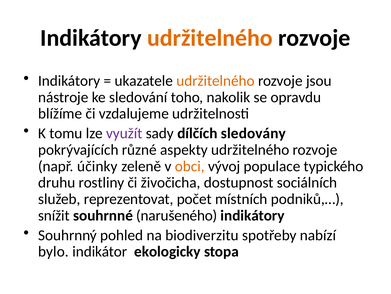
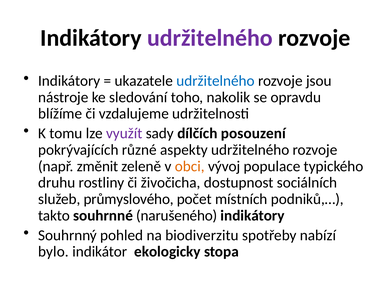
udržitelného at (210, 38) colour: orange -> purple
udržitelného at (215, 81) colour: orange -> blue
sledovány: sledovány -> posouzení
účinky: účinky -> změnit
reprezentovat: reprezentovat -> průmyslového
snížit: snížit -> takto
